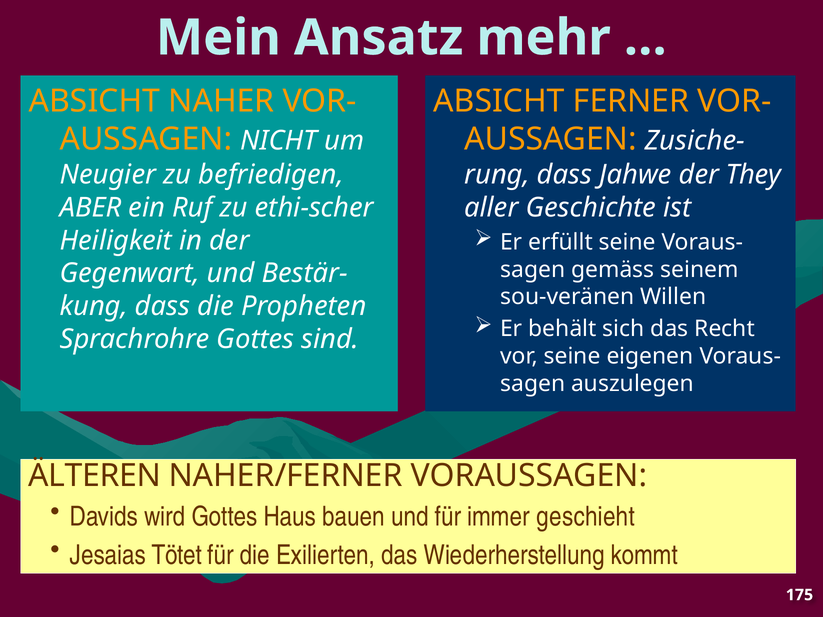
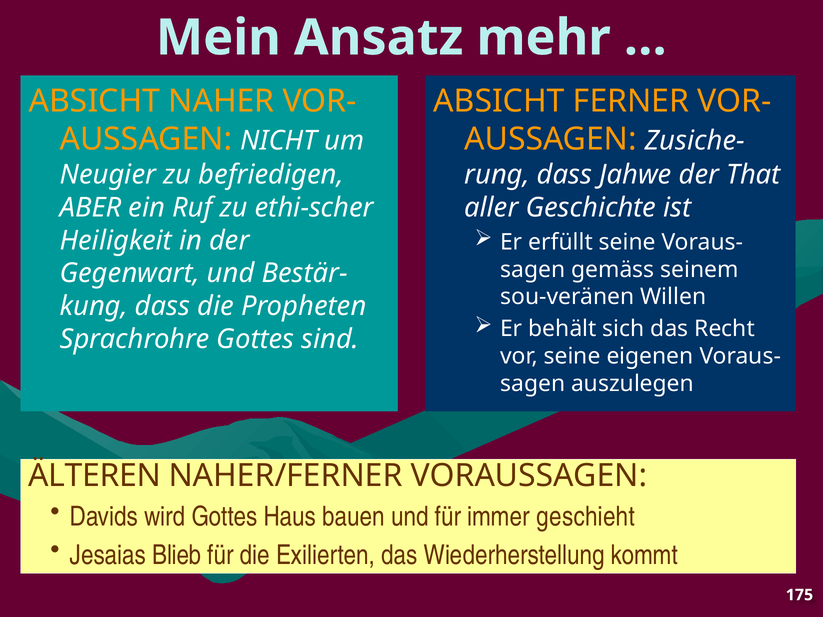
They: They -> That
Tötet: Tötet -> Blieb
